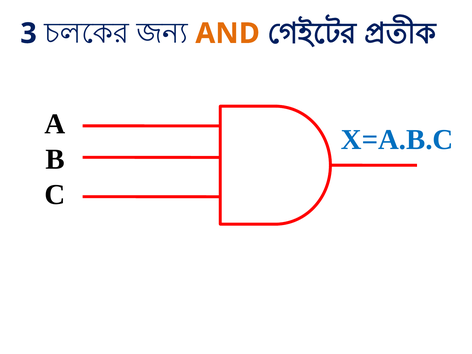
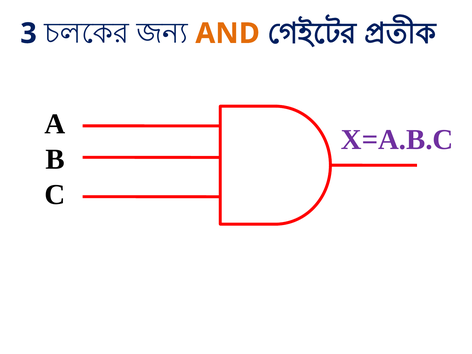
X=A.B.C colour: blue -> purple
